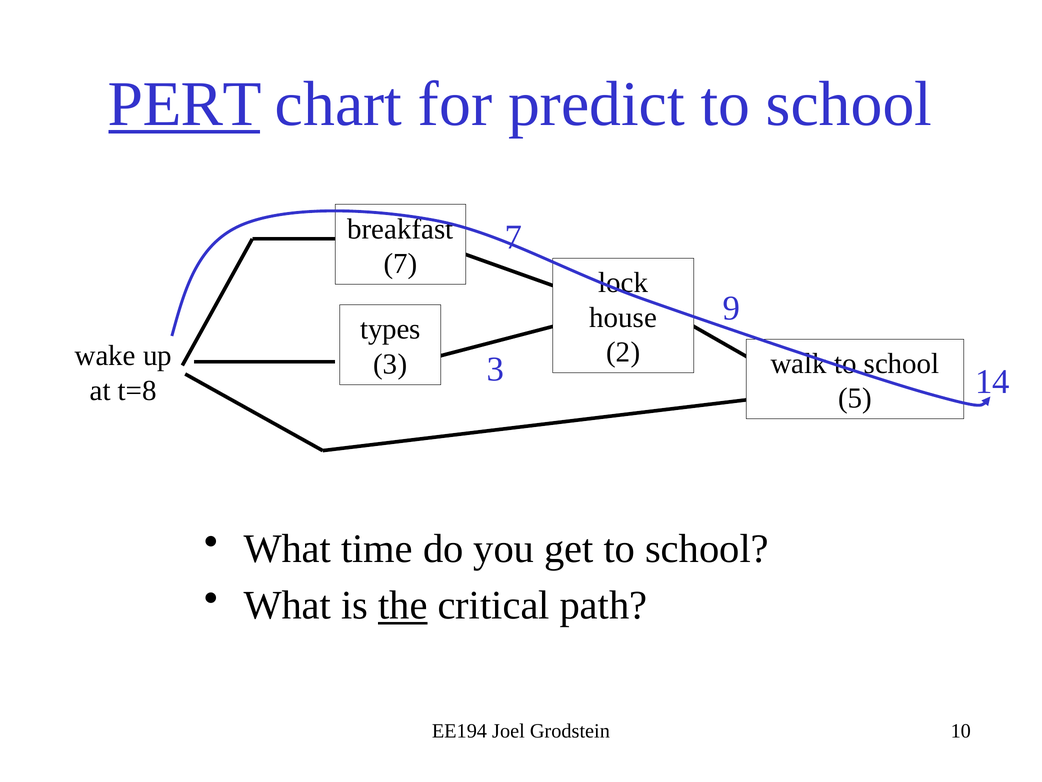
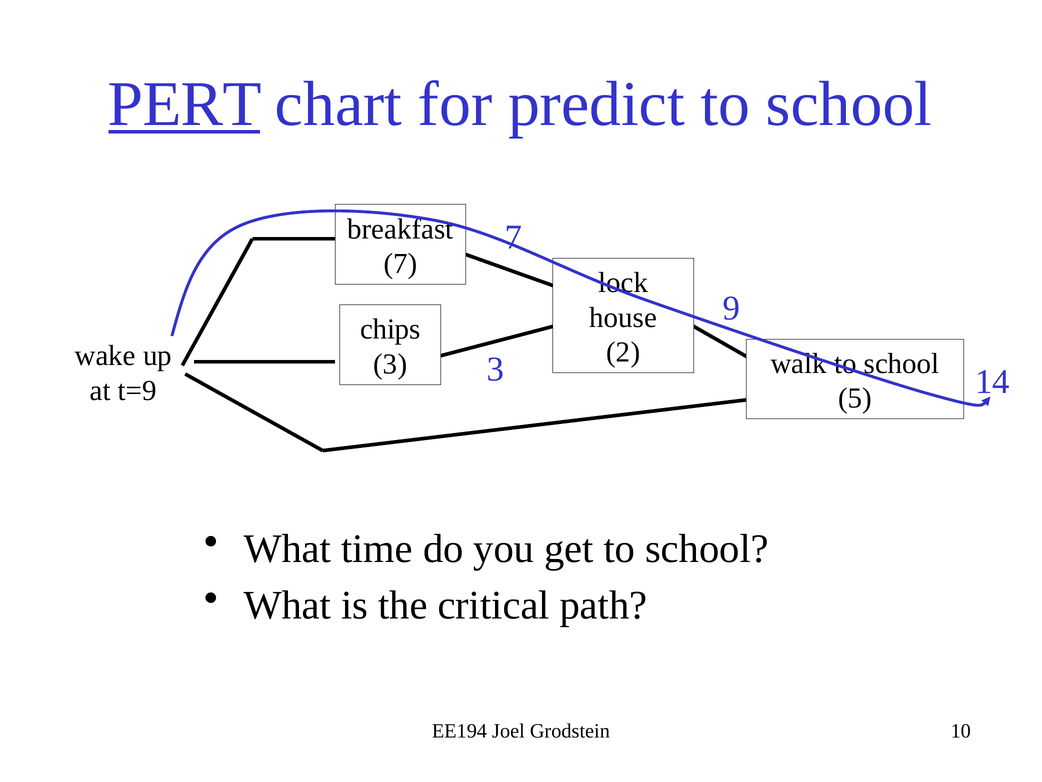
types: types -> chips
t=8: t=8 -> t=9
the underline: present -> none
